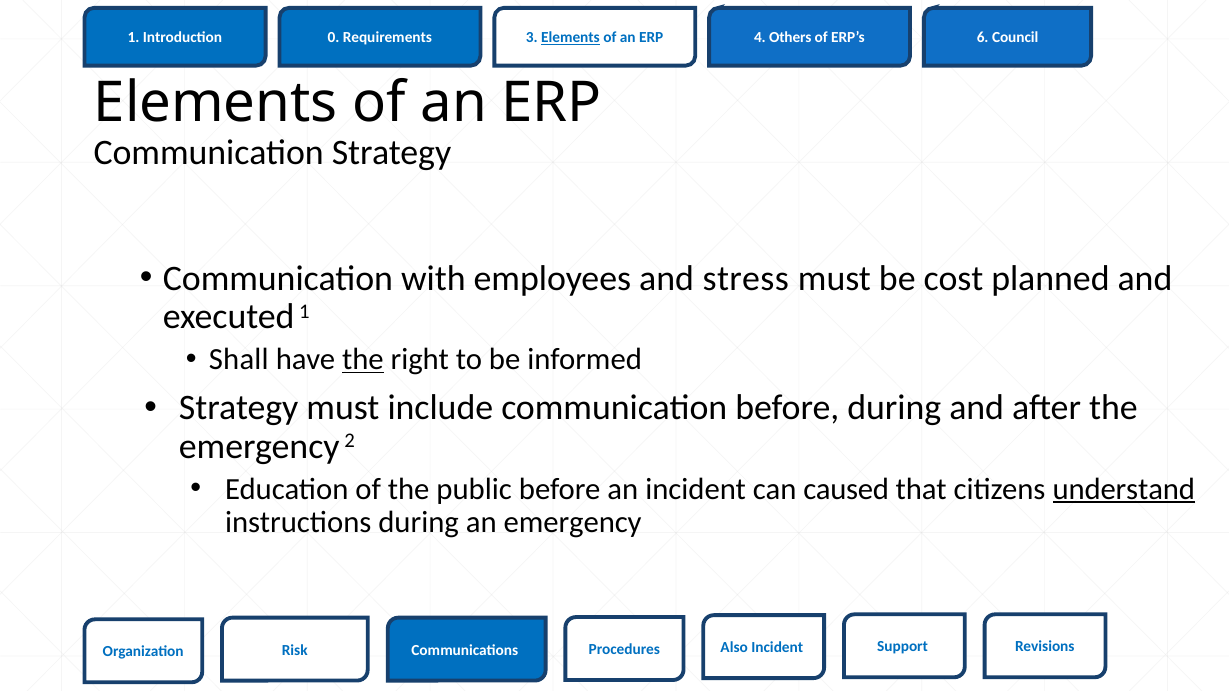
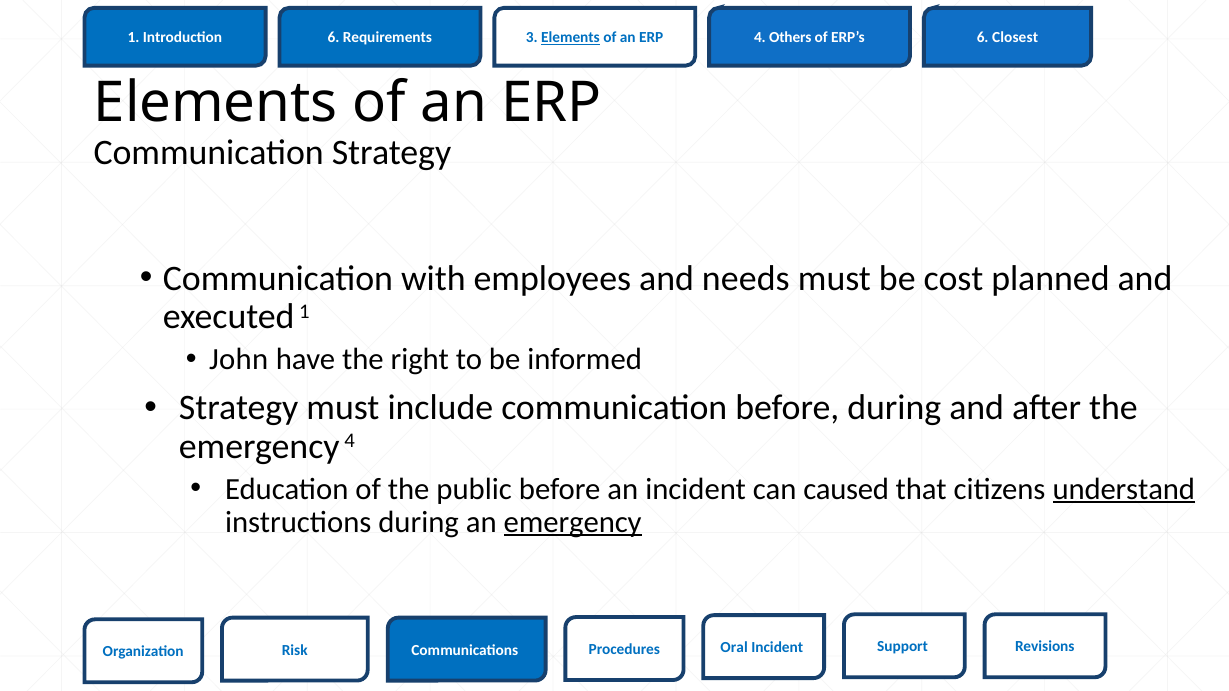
Introduction 0: 0 -> 6
Council: Council -> Closest
stress: stress -> needs
Shall: Shall -> John
the at (363, 359) underline: present -> none
emergency 2: 2 -> 4
emergency at (573, 522) underline: none -> present
Also: Also -> Oral
